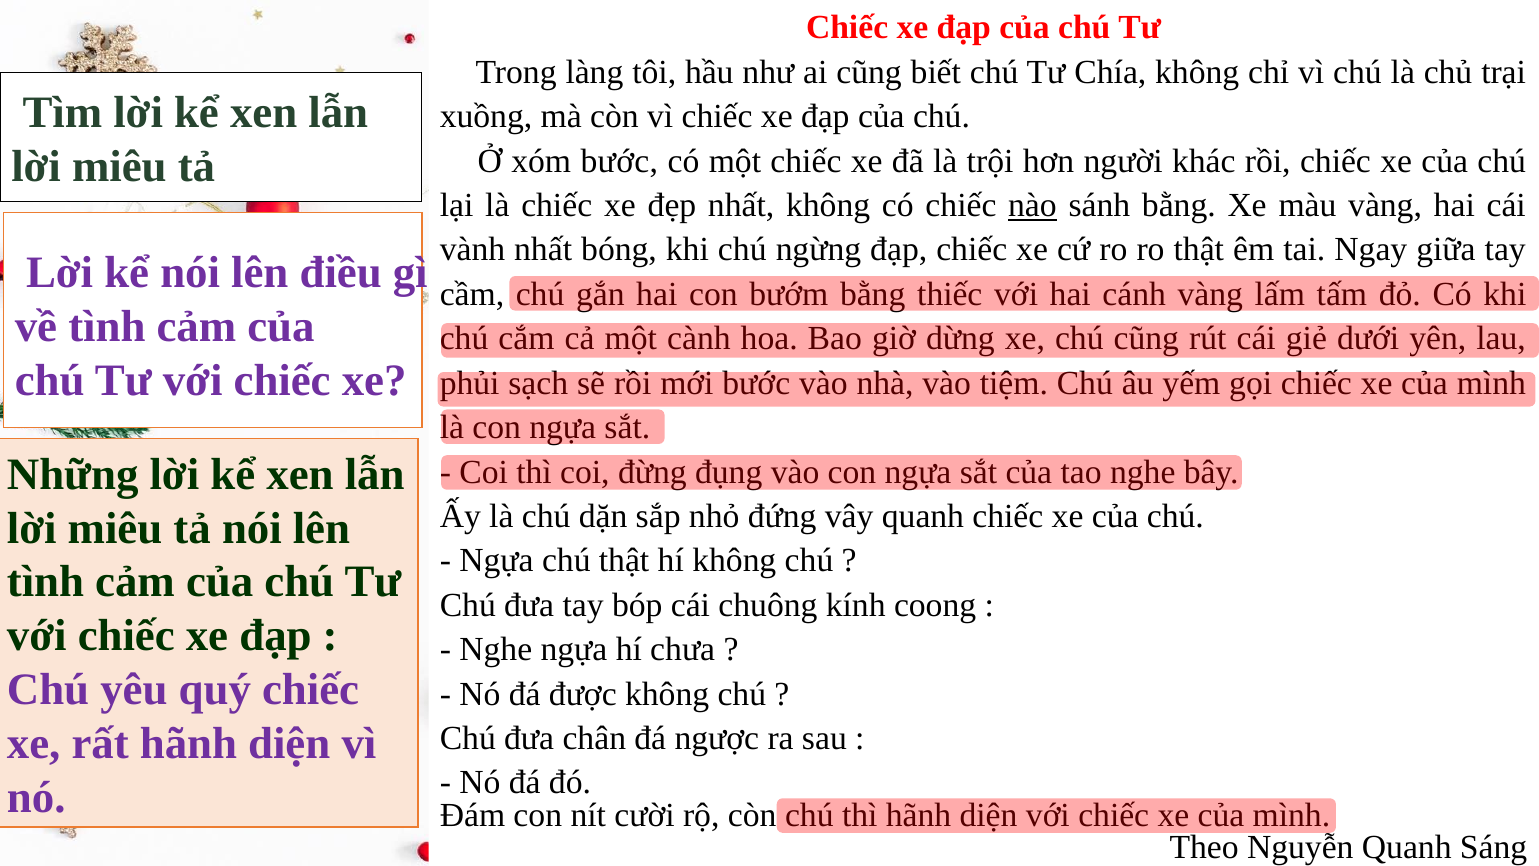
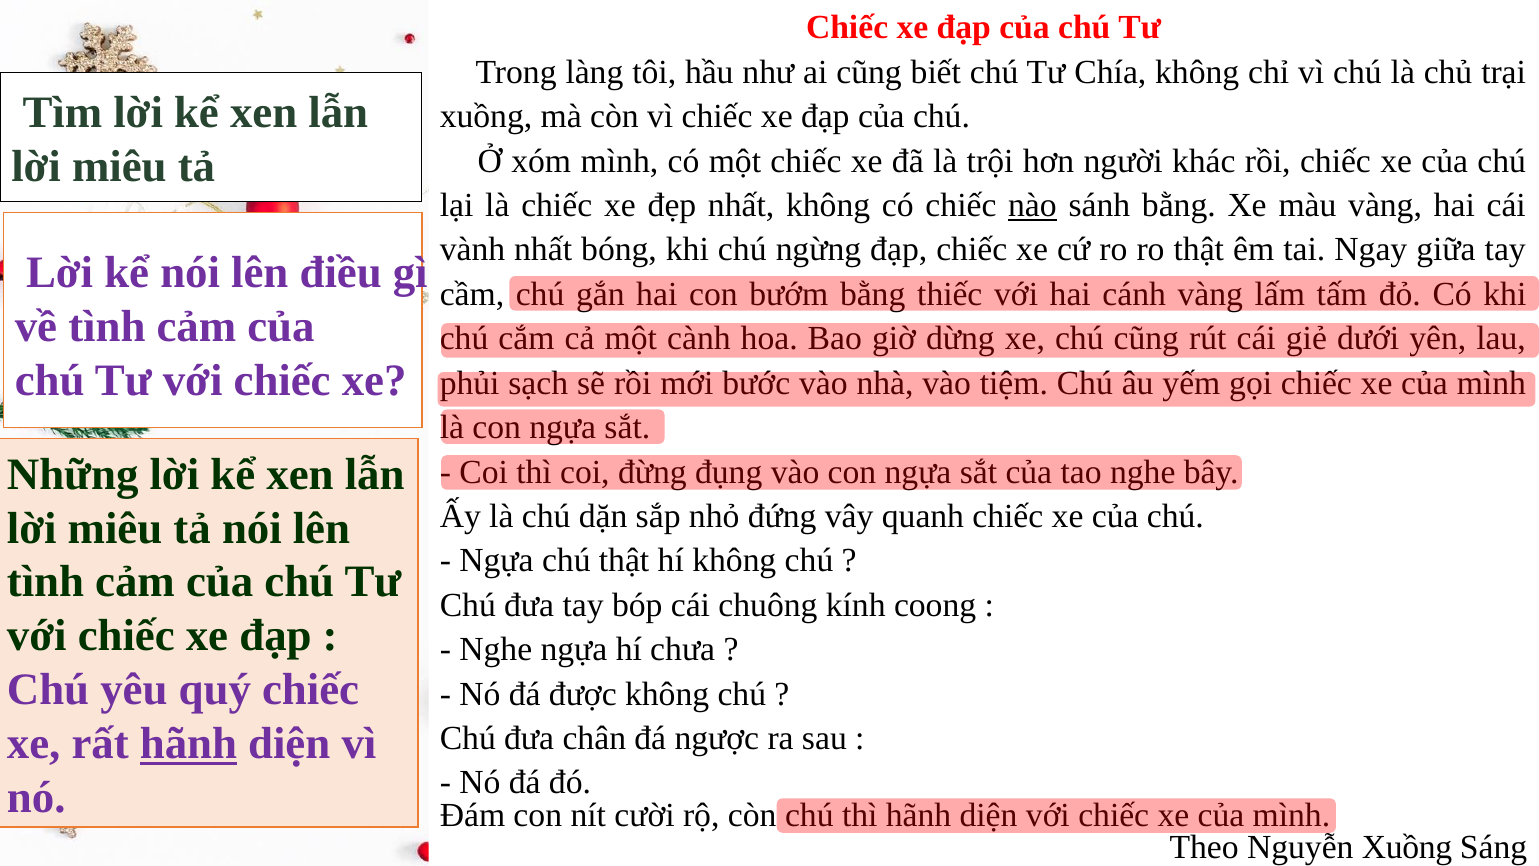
xóm bước: bước -> mình
hãnh at (189, 744) underline: none -> present
Nguyễn Quanh: Quanh -> Xuồng
